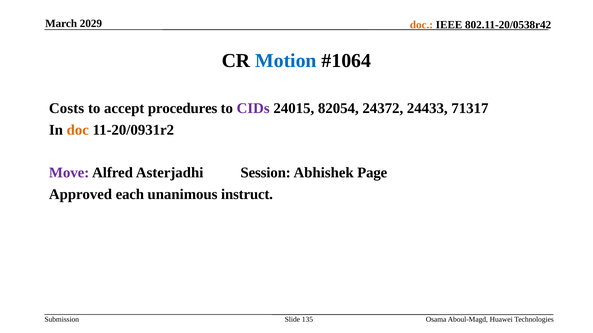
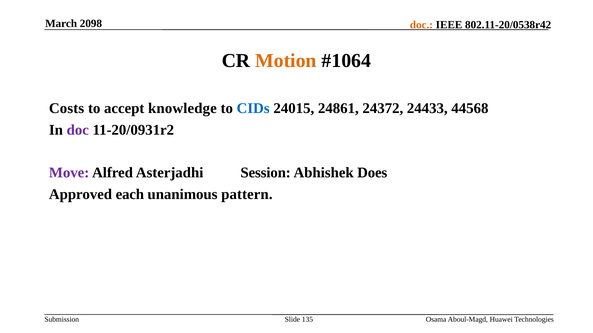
2029: 2029 -> 2098
Motion colour: blue -> orange
procedures: procedures -> knowledge
CIDs colour: purple -> blue
82054: 82054 -> 24861
71317: 71317 -> 44568
doc at (78, 130) colour: orange -> purple
Page: Page -> Does
instruct: instruct -> pattern
